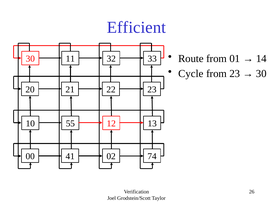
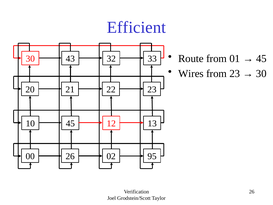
11: 11 -> 43
14 at (261, 59): 14 -> 45
Cycle: Cycle -> Wires
10 55: 55 -> 45
00 41: 41 -> 26
74: 74 -> 95
